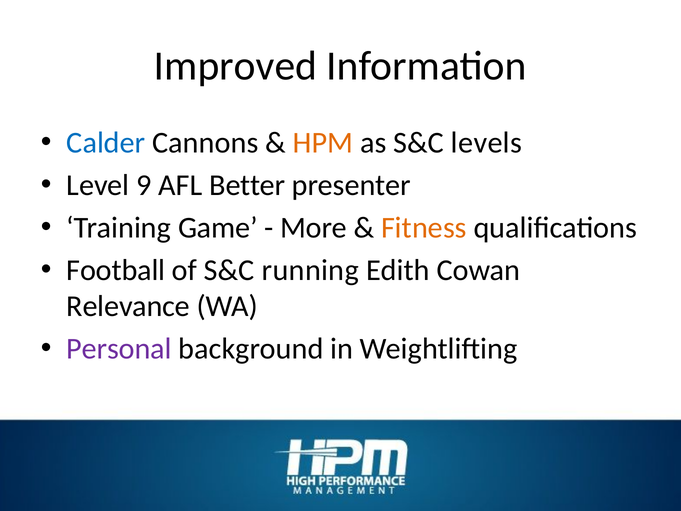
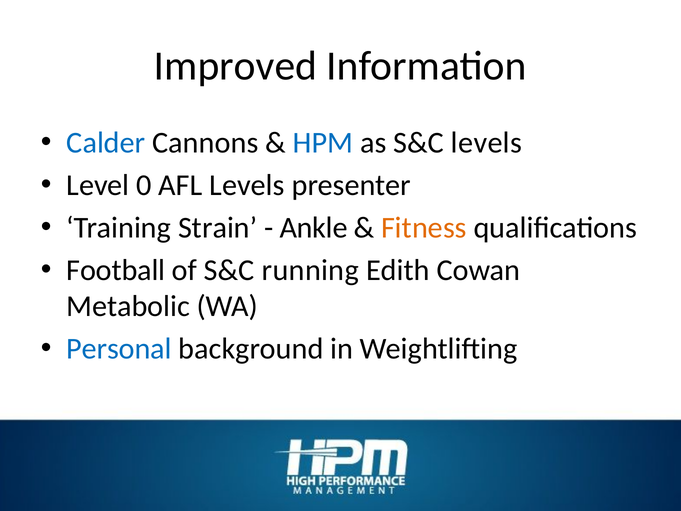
HPM colour: orange -> blue
9: 9 -> 0
AFL Better: Better -> Levels
Game: Game -> Strain
More: More -> Ankle
Relevance: Relevance -> Metabolic
Personal colour: purple -> blue
